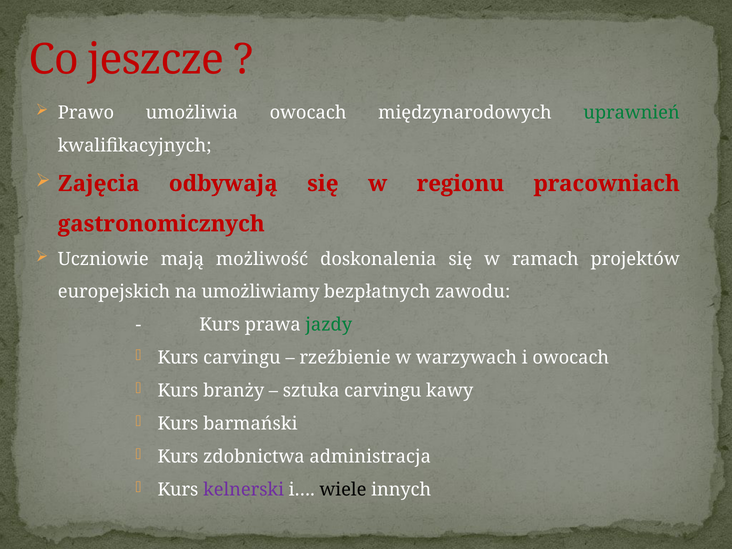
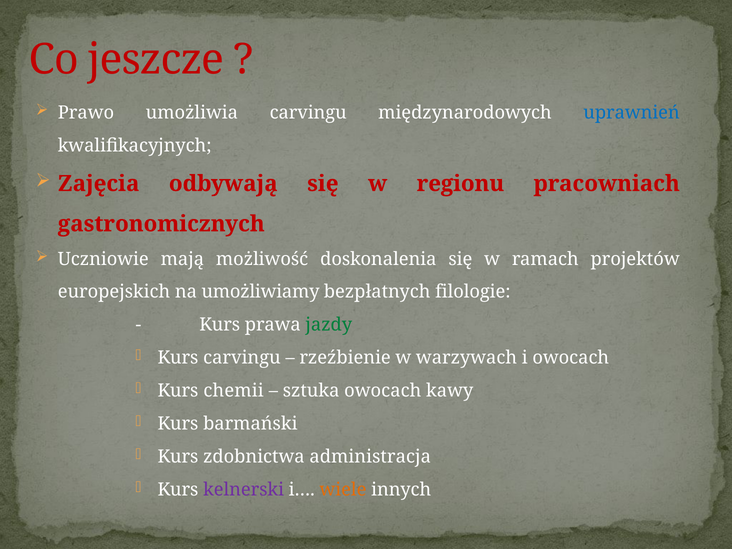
umożliwia owocach: owocach -> carvingu
uprawnień colour: green -> blue
zawodu: zawodu -> filologie
branży: branży -> chemii
sztuka carvingu: carvingu -> owocach
wiele colour: black -> orange
